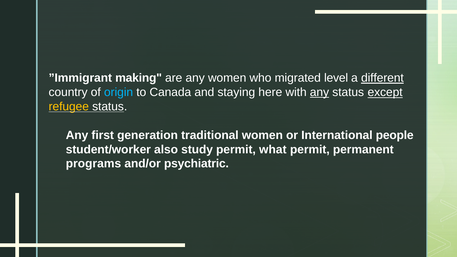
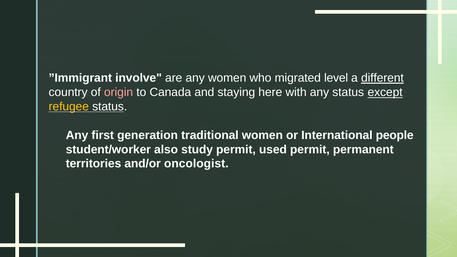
making: making -> involve
origin colour: light blue -> pink
any at (319, 92) underline: present -> none
what: what -> used
programs: programs -> territories
psychiatric: psychiatric -> oncologist
